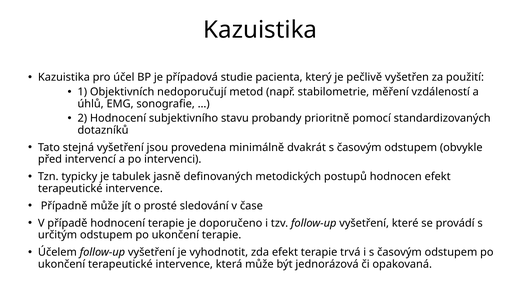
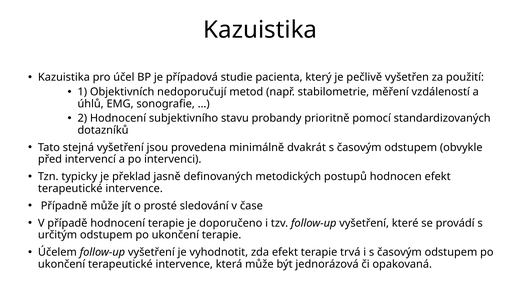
tabulek: tabulek -> překlad
